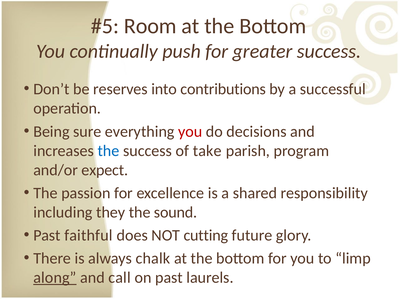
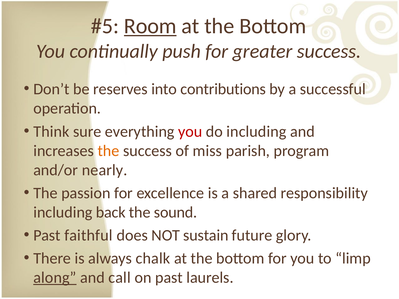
Room underline: none -> present
Being: Being -> Think
do decisions: decisions -> including
the at (108, 151) colour: blue -> orange
take: take -> miss
expect: expect -> nearly
they: they -> back
cutting: cutting -> sustain
